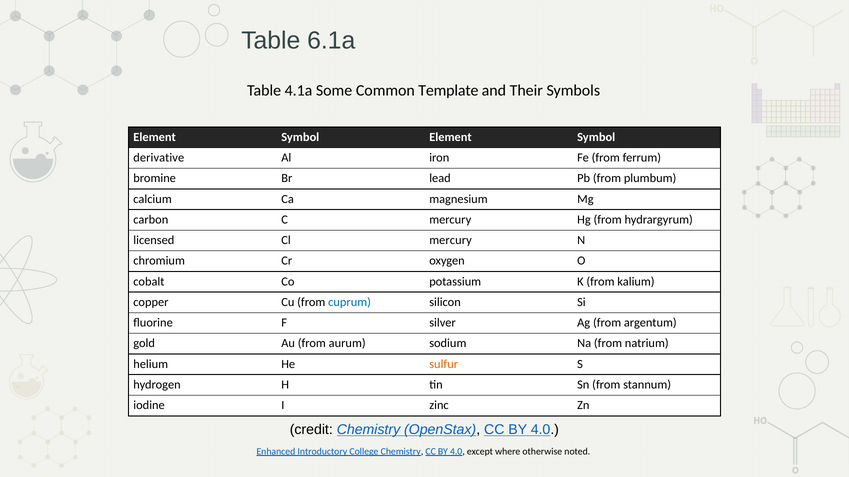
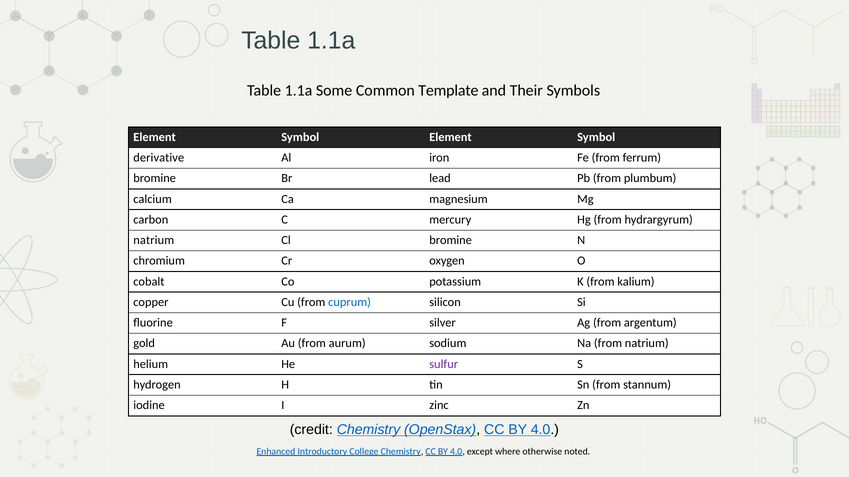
6.1a at (331, 41): 6.1a -> 1.1a
4.1a at (299, 91): 4.1a -> 1.1a
licensed at (154, 241): licensed -> natrium
Cl mercury: mercury -> bromine
sulfur colour: orange -> purple
